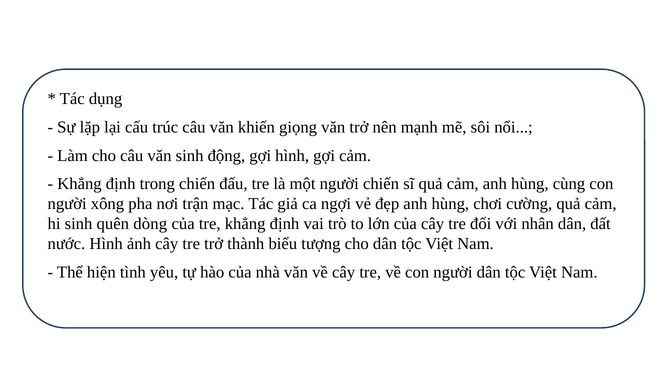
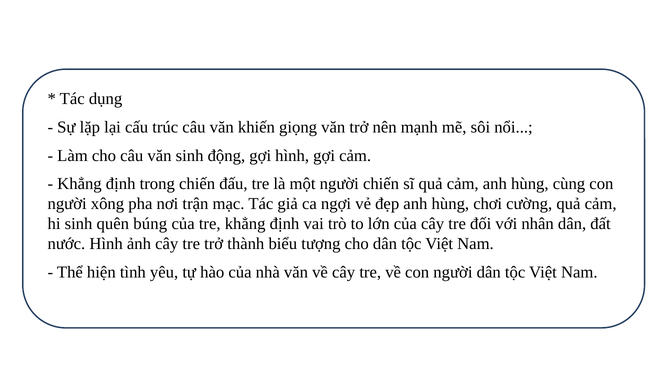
dòng: dòng -> búng
